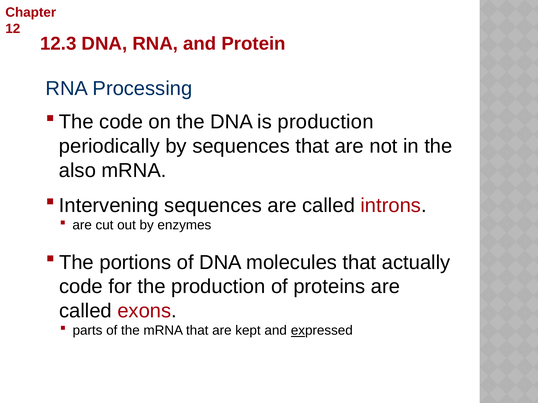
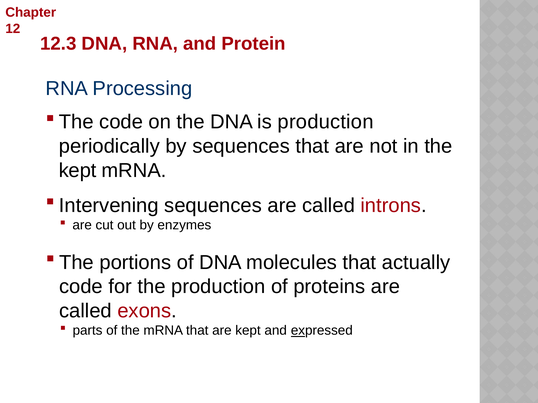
also at (77, 171): also -> kept
